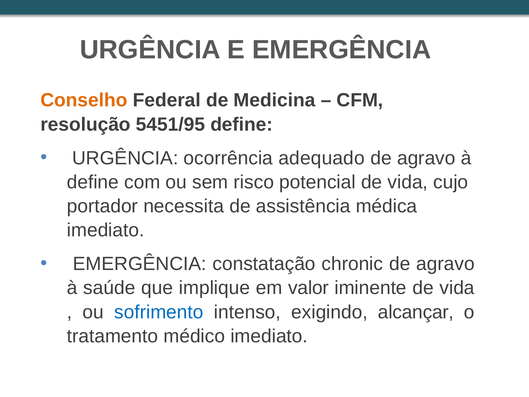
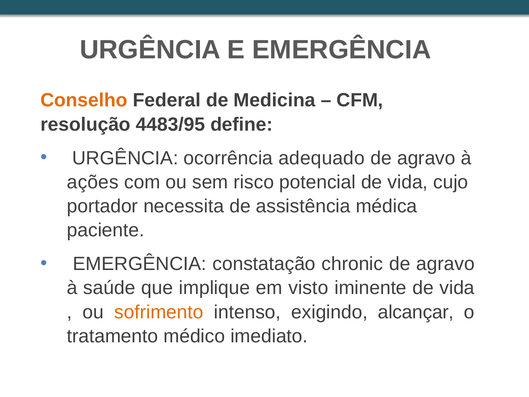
5451/95: 5451/95 -> 4483/95
define at (93, 182): define -> ações
imediato at (106, 230): imediato -> paciente
valor: valor -> visto
sofrimento colour: blue -> orange
